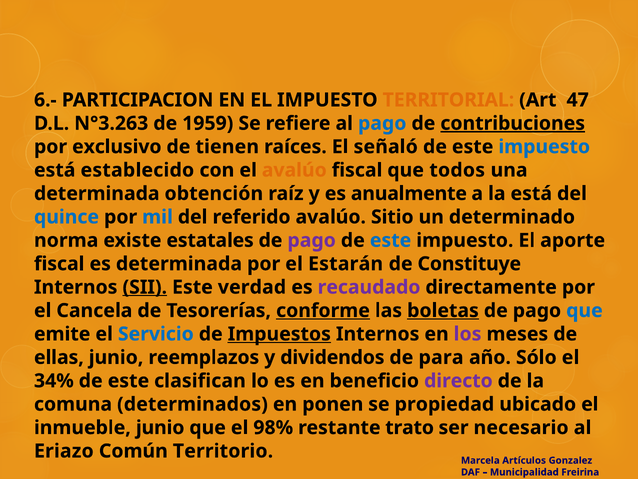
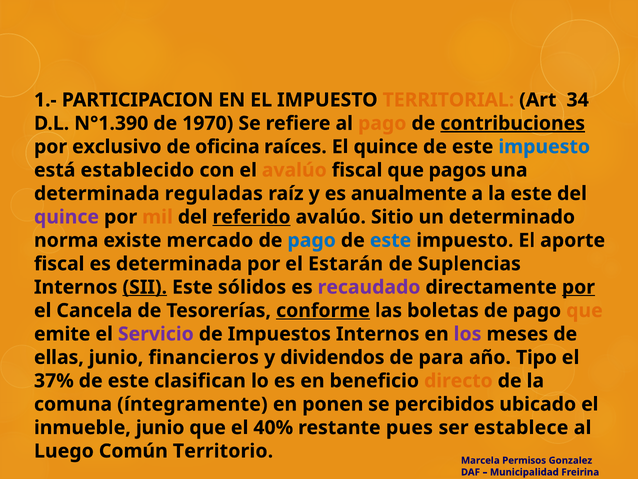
6.-: 6.- -> 1.-
47: 47 -> 34
N°3.263: N°3.263 -> N°1.390
1959: 1959 -> 1970
pago at (382, 123) colour: blue -> orange
tienen: tienen -> oficina
El señaló: señaló -> quince
todos: todos -> pagos
obtención: obtención -> reguladas
la está: está -> este
quince at (66, 217) colour: blue -> purple
mil colour: blue -> orange
referido underline: none -> present
estatales: estatales -> mercado
pago at (312, 240) colour: purple -> blue
Constituye: Constituye -> Suplencias
verdad: verdad -> sólidos
por at (578, 287) underline: none -> present
boletas underline: present -> none
que at (584, 310) colour: blue -> orange
Servicio colour: blue -> purple
Impuestos underline: present -> none
reemplazos: reemplazos -> financieros
Sólo: Sólo -> Tipo
34%: 34% -> 37%
directo colour: purple -> orange
determinados: determinados -> íntegramente
propiedad: propiedad -> percibidos
98%: 98% -> 40%
trato: trato -> pues
necesario: necesario -> establece
Eriazo: Eriazo -> Luego
Artículos: Artículos -> Permisos
